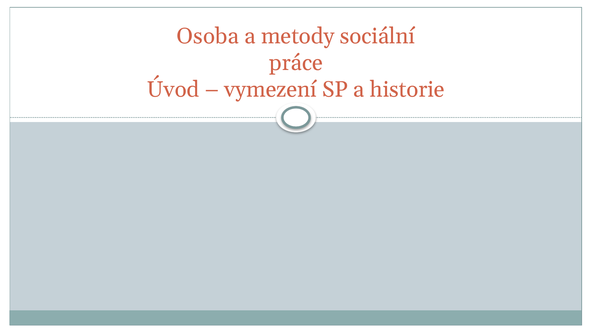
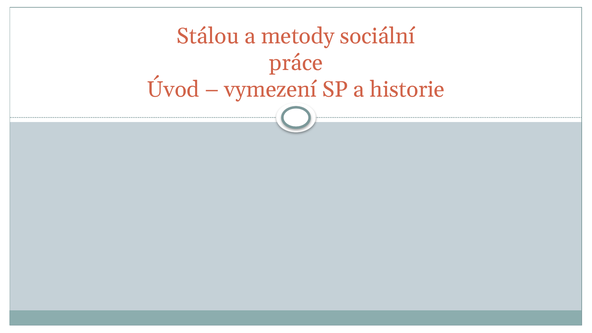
Osoba: Osoba -> Stálou
